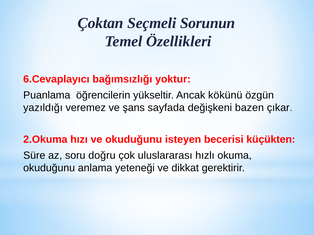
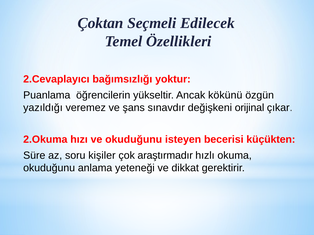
Sorunun: Sorunun -> Edilecek
6.Cevaplayıcı: 6.Cevaplayıcı -> 2.Cevaplayıcı
sayfada: sayfada -> sınavdır
bazen: bazen -> orijinal
doğru: doğru -> kişiler
uluslararası: uluslararası -> araştırmadır
